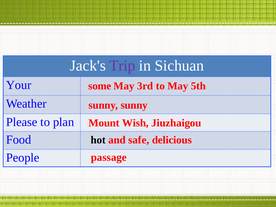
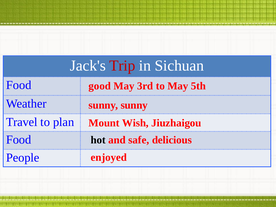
Trip colour: purple -> red
Your at (19, 85): Your -> Food
some: some -> good
Please: Please -> Travel
passage: passage -> enjoyed
